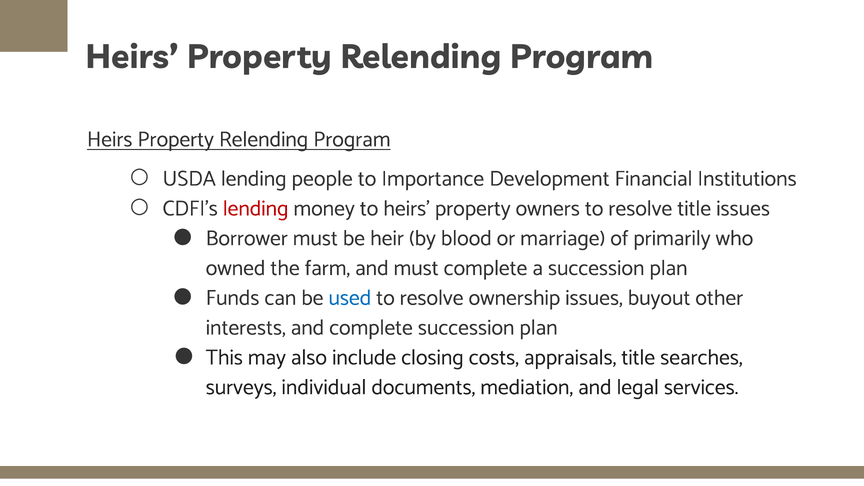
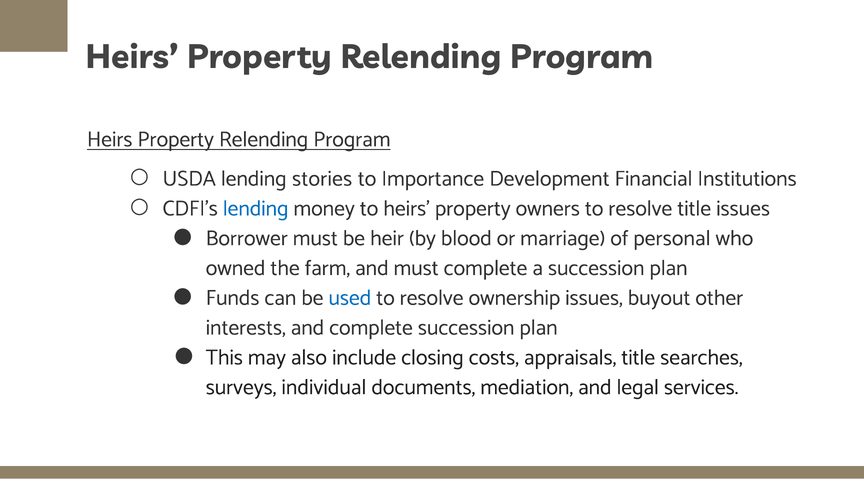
people: people -> stories
lending at (256, 208) colour: red -> blue
primarily: primarily -> personal
